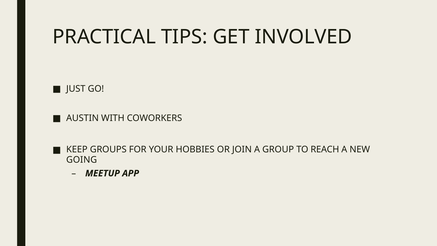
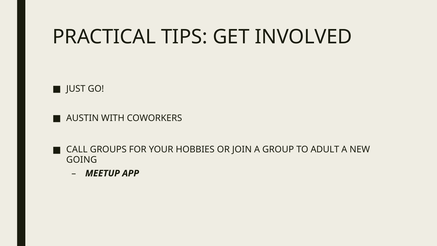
KEEP: KEEP -> CALL
REACH: REACH -> ADULT
